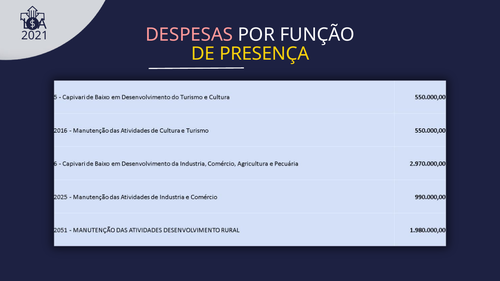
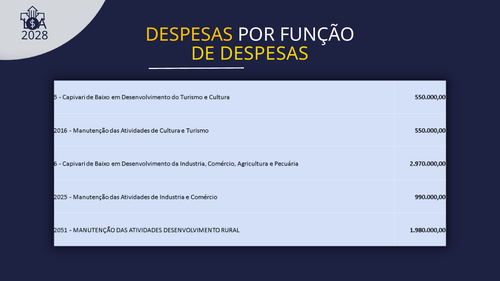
DESPESAS at (189, 35) colour: pink -> yellow
2021: 2021 -> 2028
DE PRESENÇA: PRESENÇA -> DESPESAS
